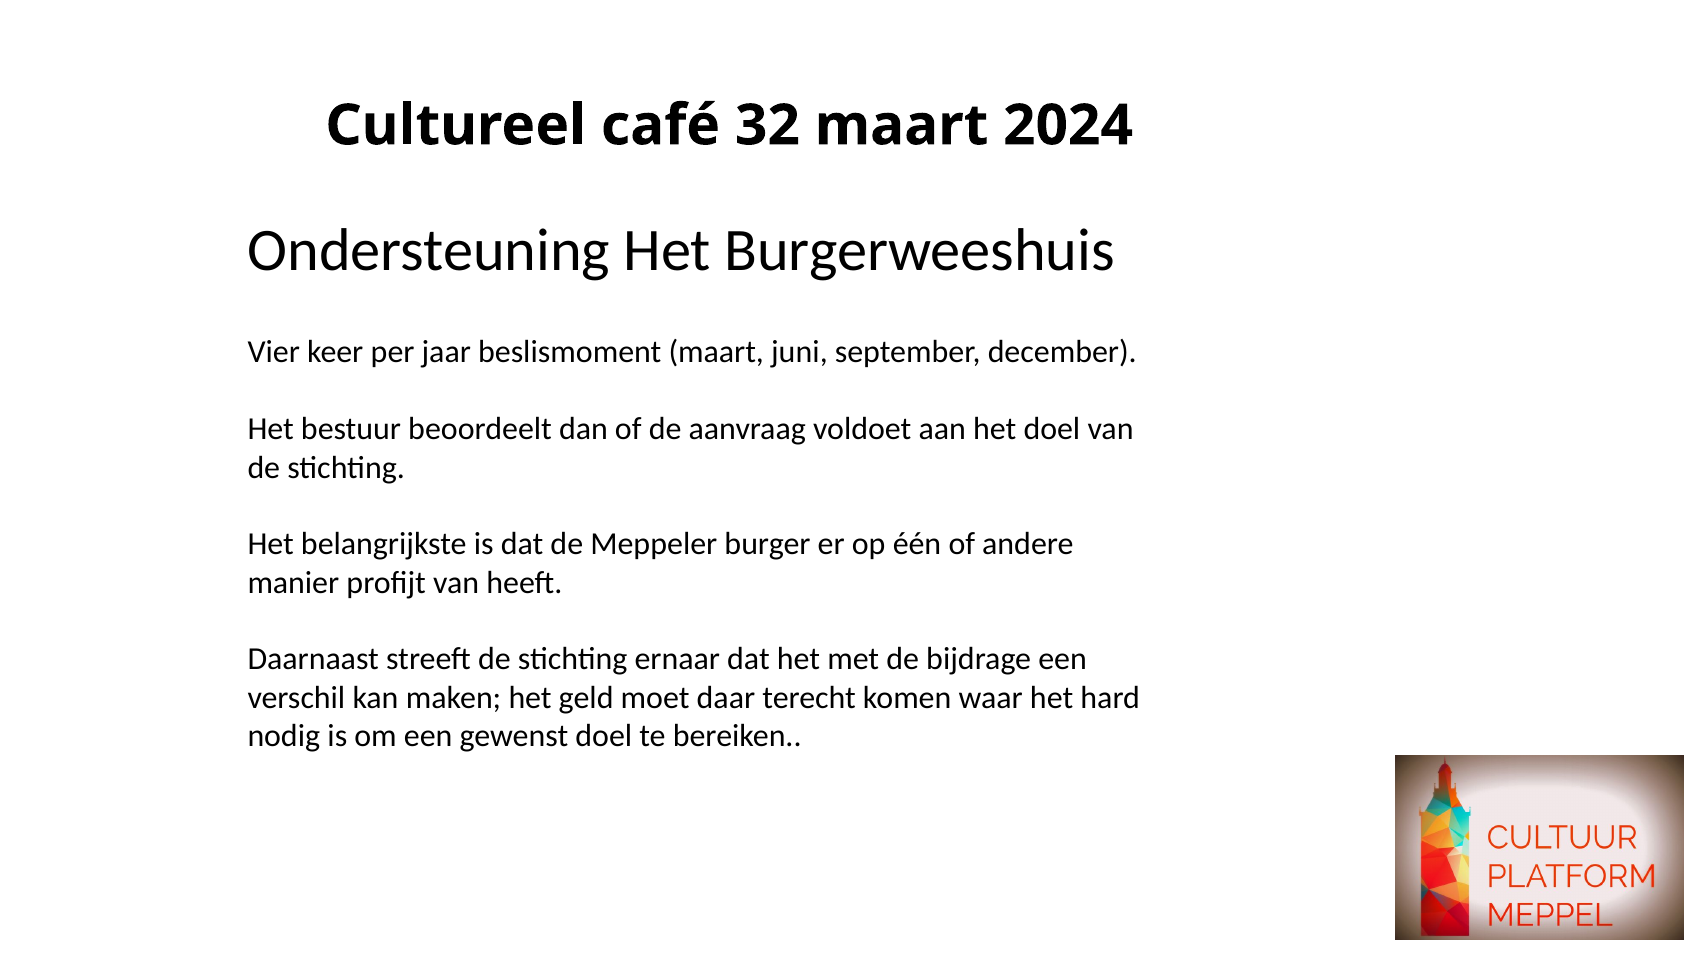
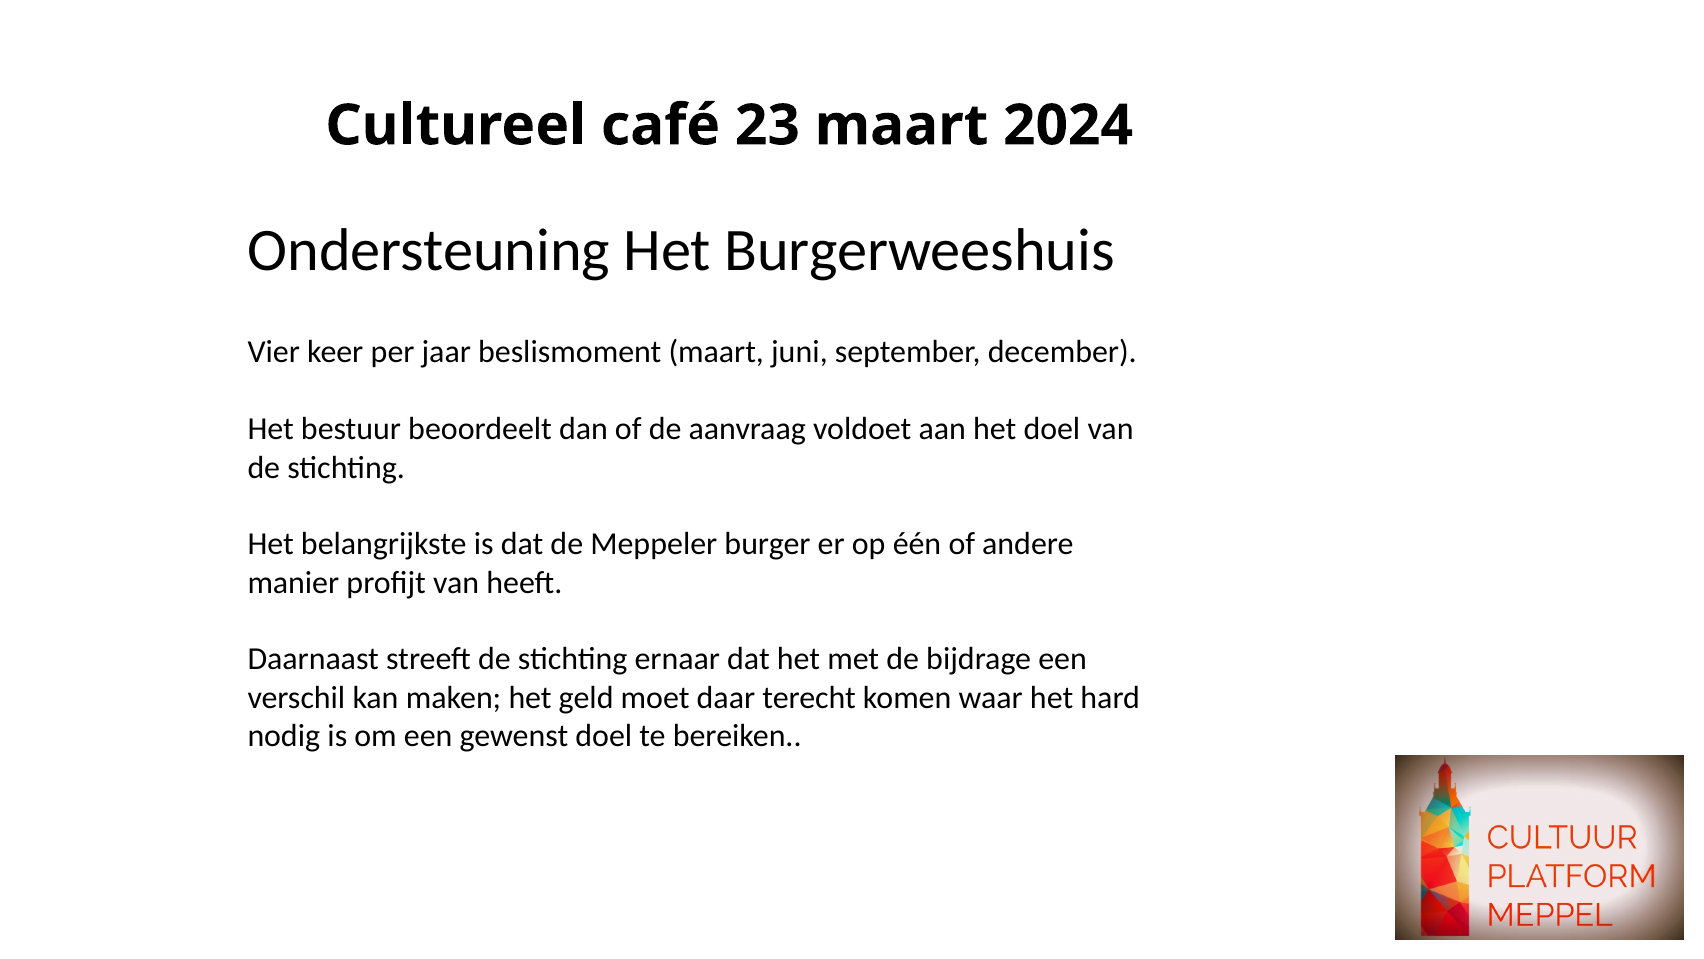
32: 32 -> 23
